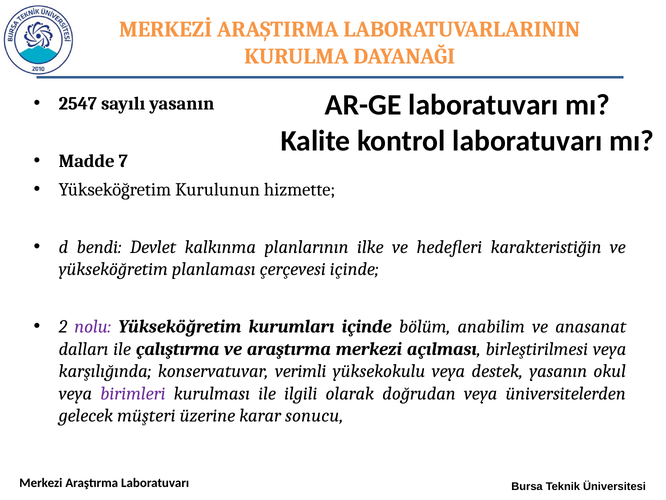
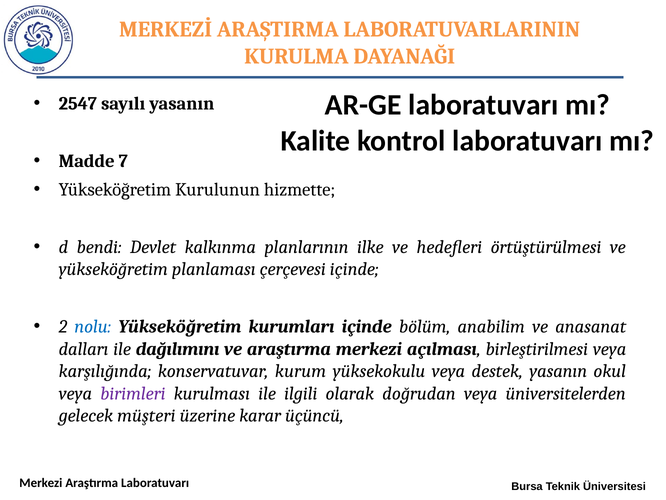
karakteristiğin: karakteristiğin -> örtüştürülmesi
nolu colour: purple -> blue
çalıştırma: çalıştırma -> dağılımını
verimli: verimli -> kurum
sonucu: sonucu -> üçüncü
